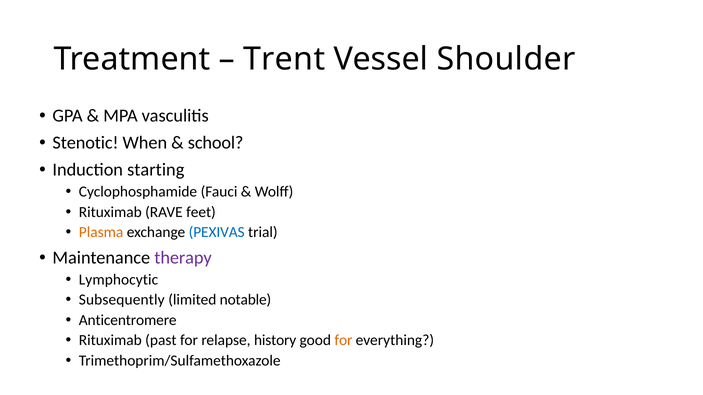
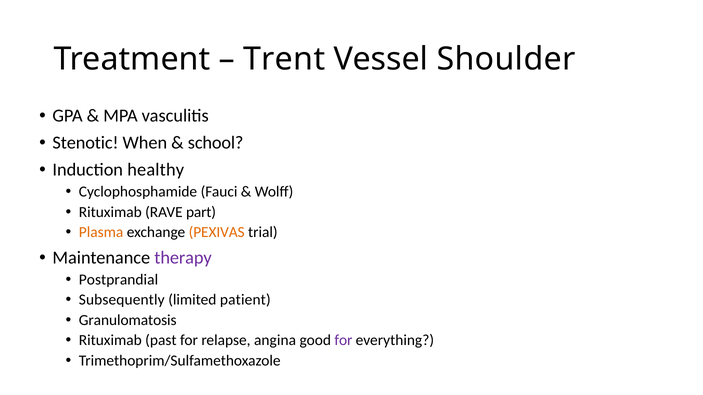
starting: starting -> healthy
feet: feet -> part
PEXIVAS colour: blue -> orange
Lymphocytic: Lymphocytic -> Postprandial
notable: notable -> patient
Anticentromere: Anticentromere -> Granulomatosis
history: history -> angina
for at (343, 341) colour: orange -> purple
